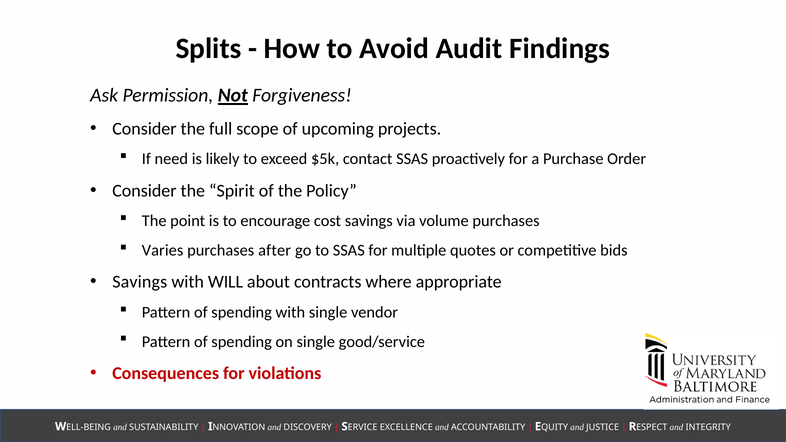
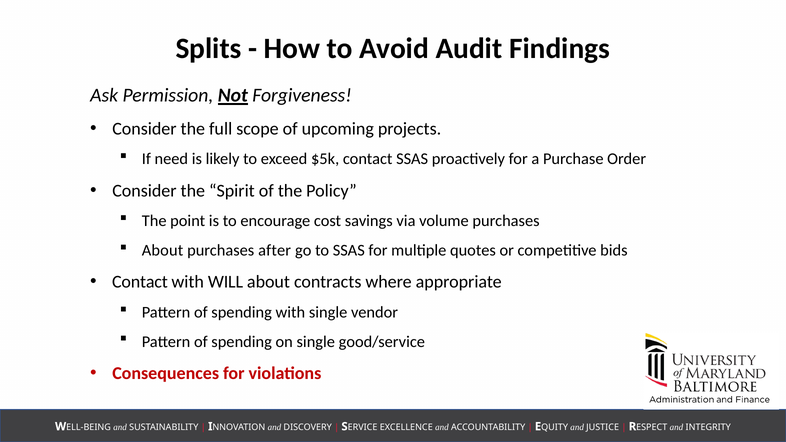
Varies at (163, 250): Varies -> About
Savings at (140, 282): Savings -> Contact
